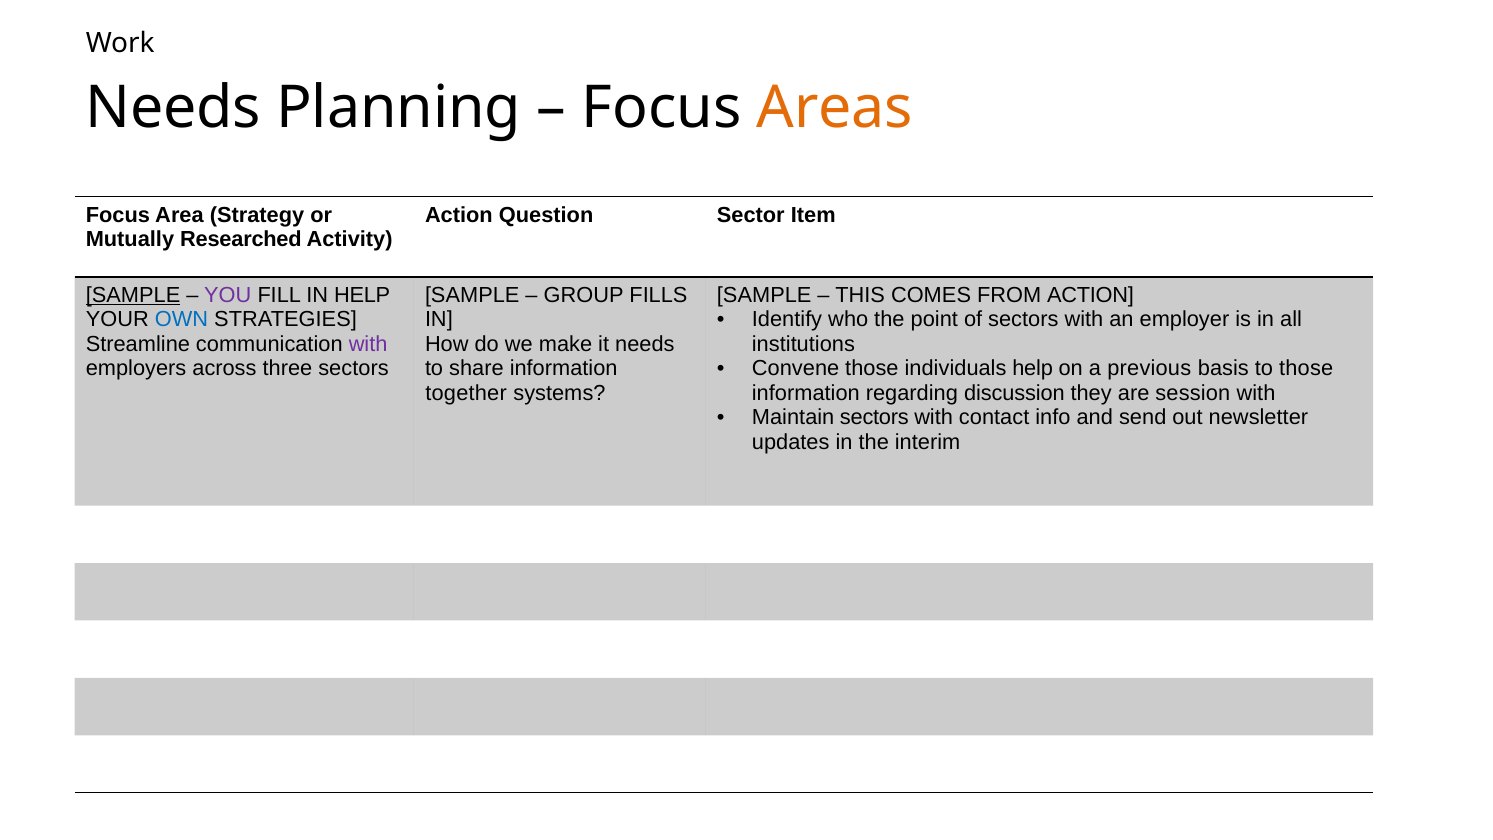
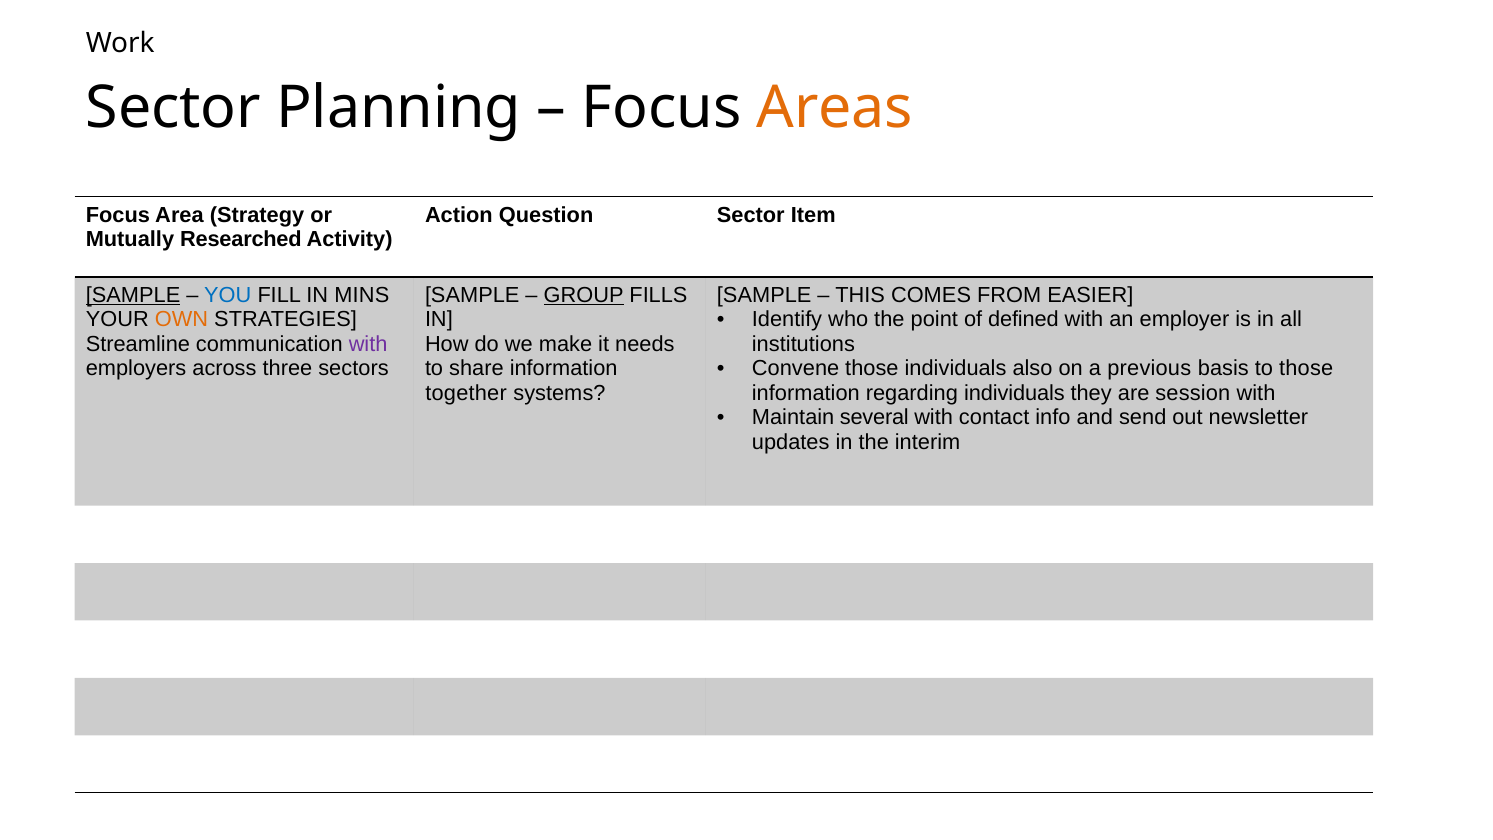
Needs at (173, 108): Needs -> Sector
YOU colour: purple -> blue
IN HELP: HELP -> MINS
GROUP underline: none -> present
FROM ACTION: ACTION -> EASIER
OWN colour: blue -> orange
of sectors: sectors -> defined
individuals help: help -> also
regarding discussion: discussion -> individuals
Maintain sectors: sectors -> several
